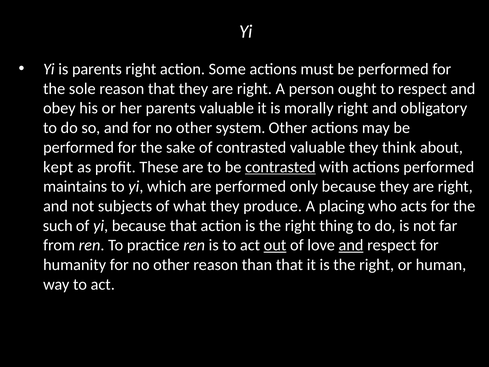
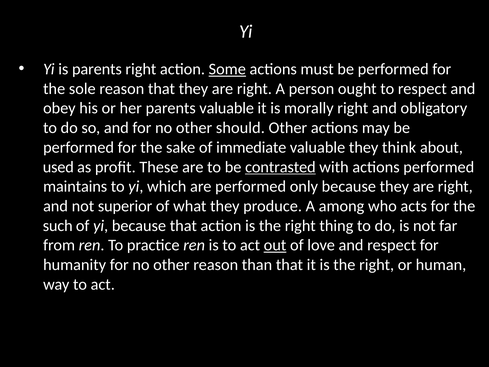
Some underline: none -> present
system: system -> should
of contrasted: contrasted -> immediate
kept: kept -> used
subjects: subjects -> superior
placing: placing -> among
and at (351, 245) underline: present -> none
